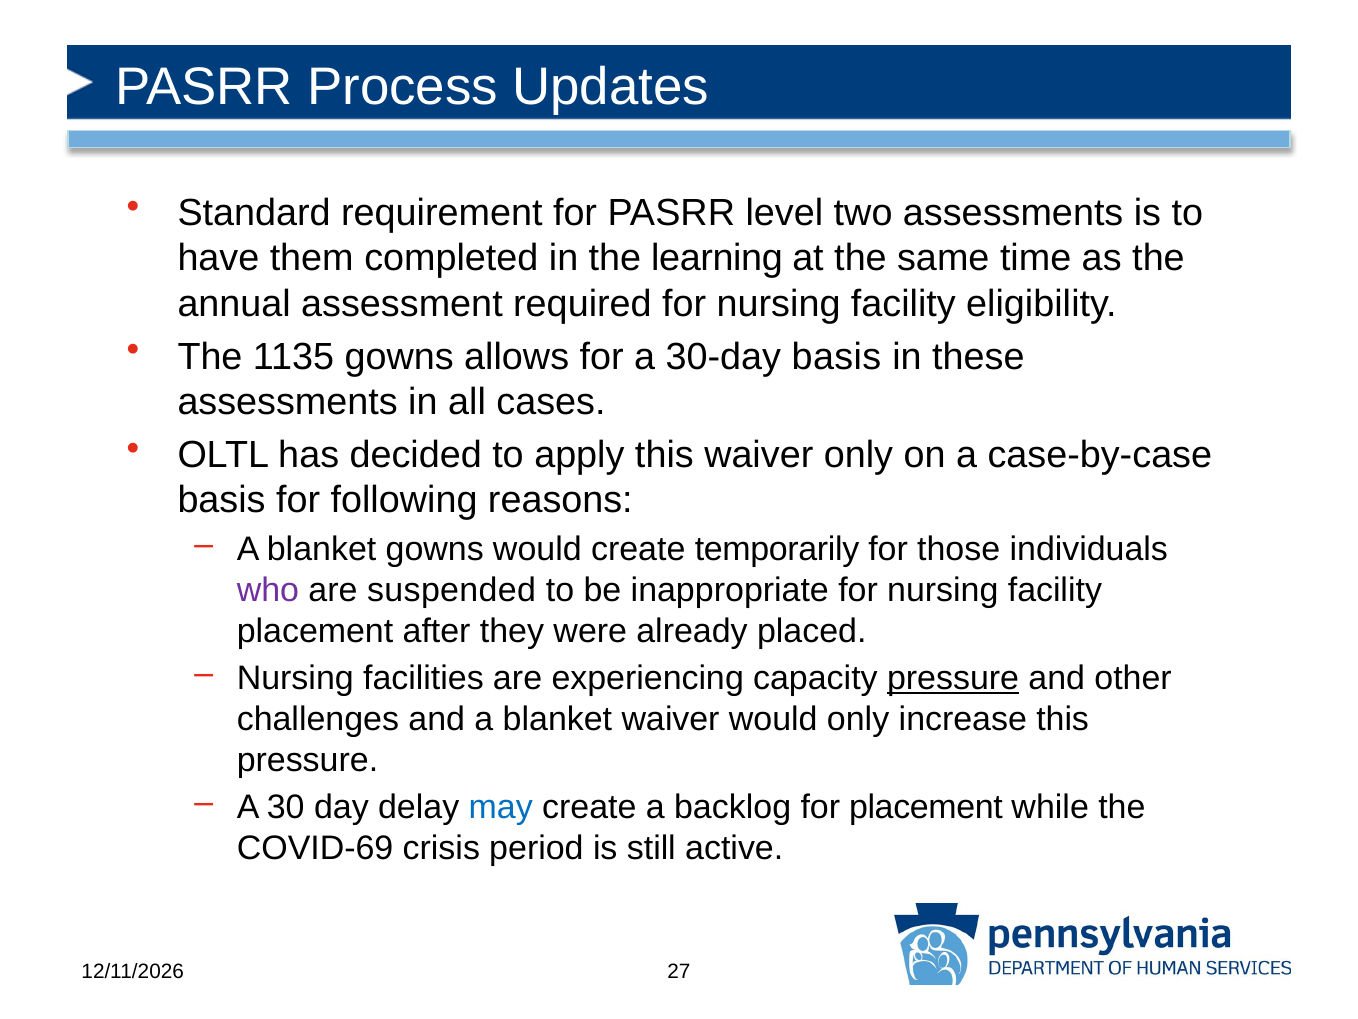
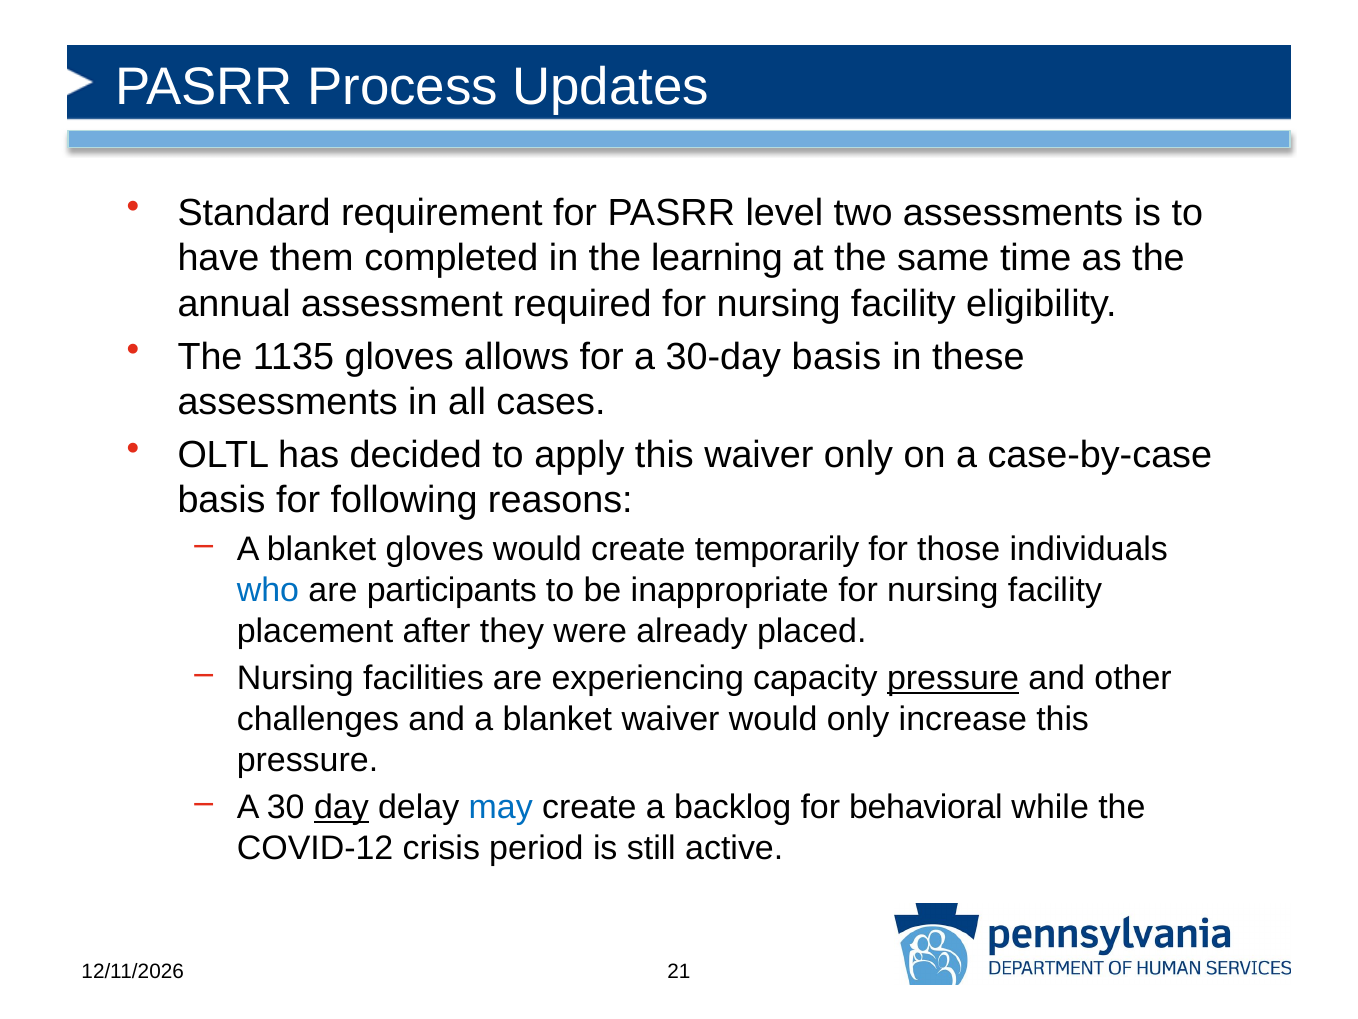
1135 gowns: gowns -> gloves
blanket gowns: gowns -> gloves
who colour: purple -> blue
suspended: suspended -> participants
day underline: none -> present
for placement: placement -> behavioral
COVID-69: COVID-69 -> COVID-12
27: 27 -> 21
